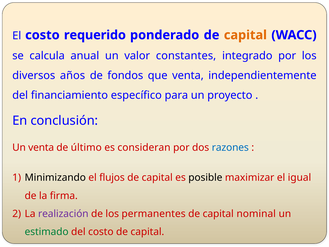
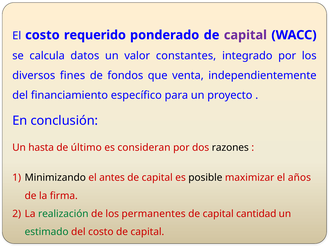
capital at (245, 35) colour: orange -> purple
anual: anual -> datos
años: años -> fines
Un venta: venta -> hasta
razones colour: blue -> black
flujos: flujos -> antes
igual: igual -> años
realización colour: purple -> green
nominal: nominal -> cantidad
